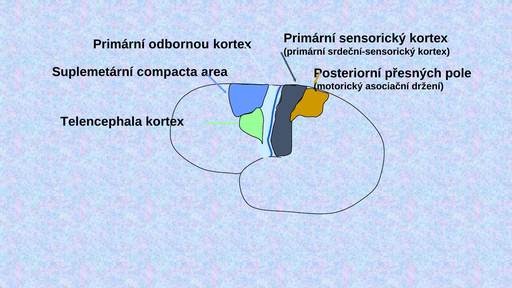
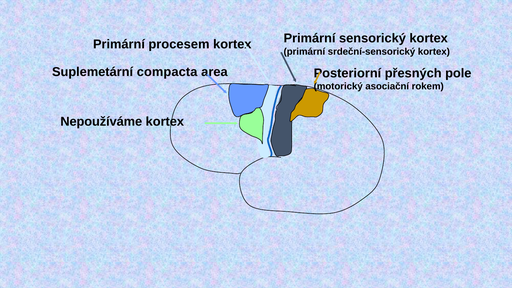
odbornou: odbornou -> procesem
držení: držení -> rokem
Telencephala: Telencephala -> Nepoužíváme
